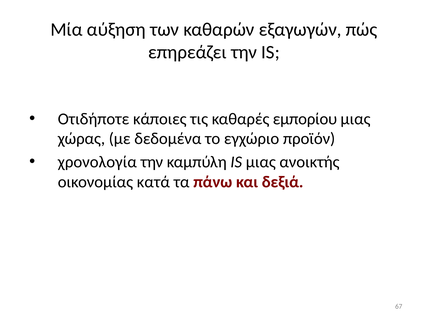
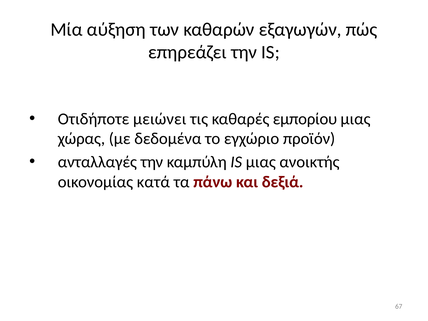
κάποιες: κάποιες -> μειώνει
χρονολογία: χρονολογία -> ανταλλαγές
